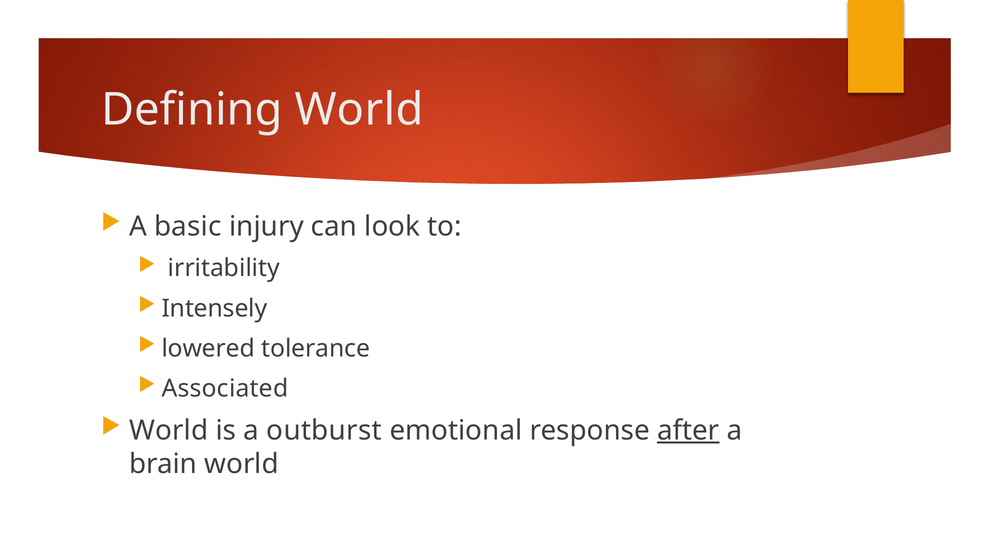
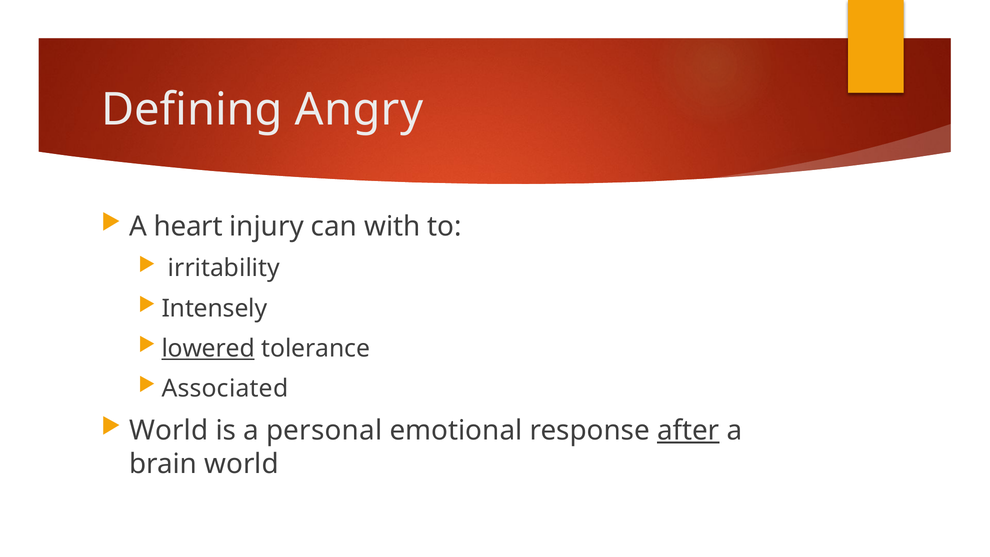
Defining World: World -> Angry
basic: basic -> heart
look: look -> with
lowered underline: none -> present
outburst: outburst -> personal
